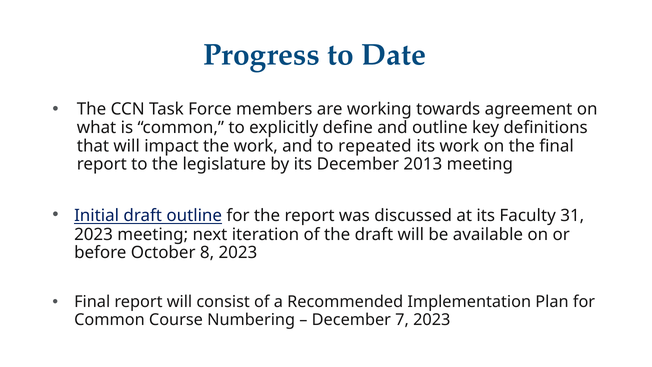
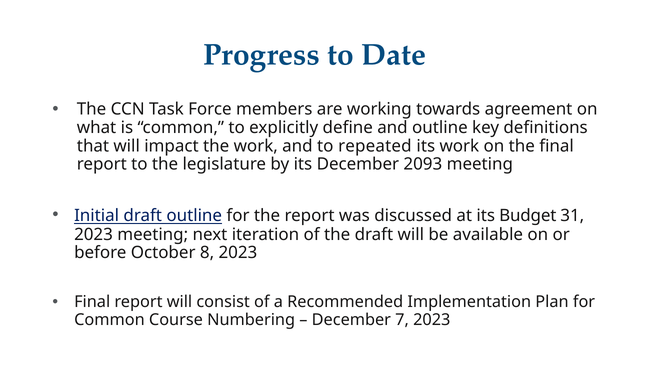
2013: 2013 -> 2093
Faculty: Faculty -> Budget
